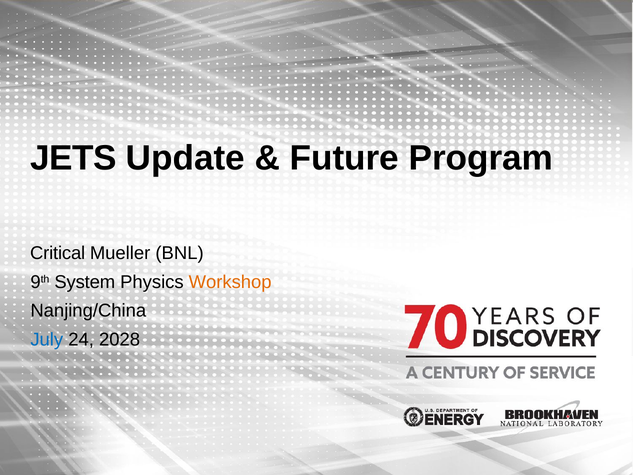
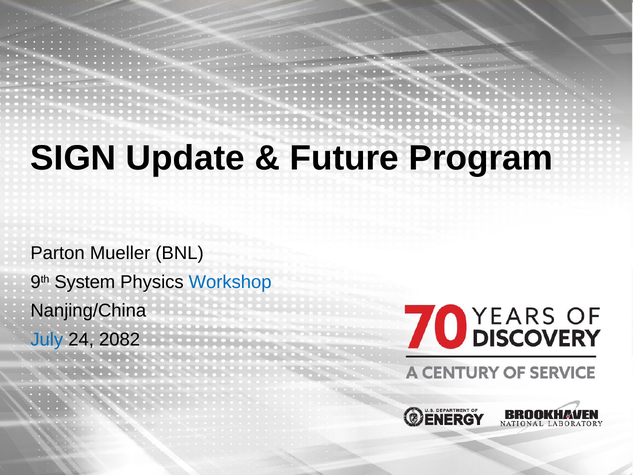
JETS: JETS -> SIGN
Critical: Critical -> Parton
Workshop colour: orange -> blue
2028: 2028 -> 2082
